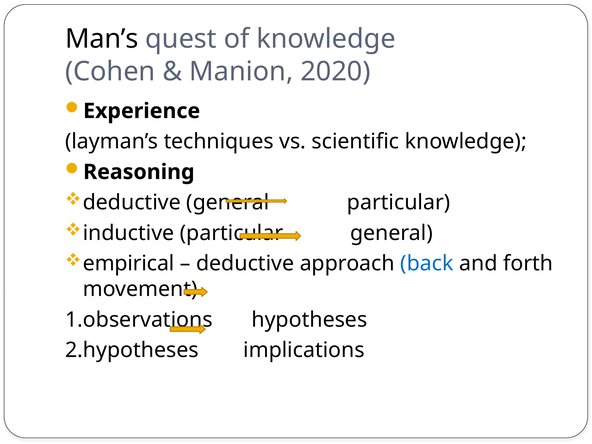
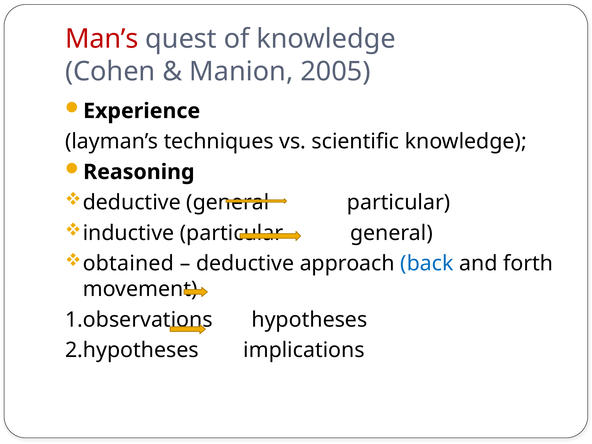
Man’s colour: black -> red
2020: 2020 -> 2005
empirical: empirical -> obtained
